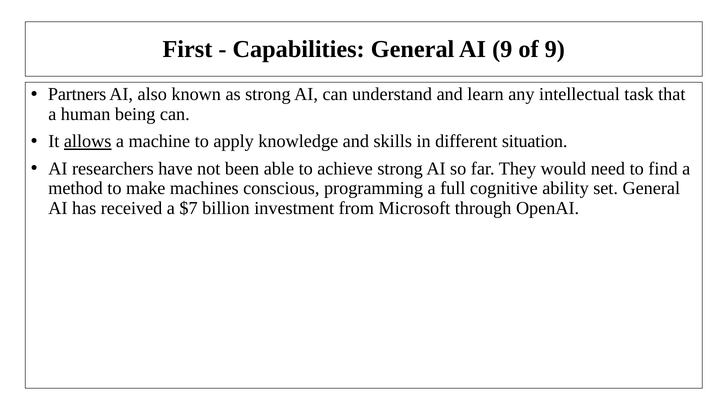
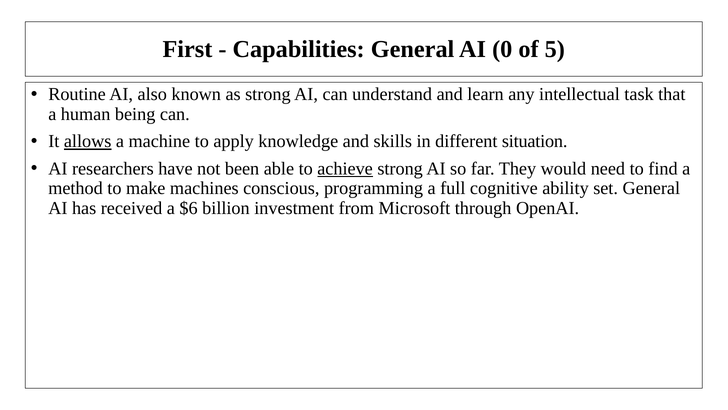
AI 9: 9 -> 0
of 9: 9 -> 5
Partners: Partners -> Routine
achieve underline: none -> present
$7: $7 -> $6
